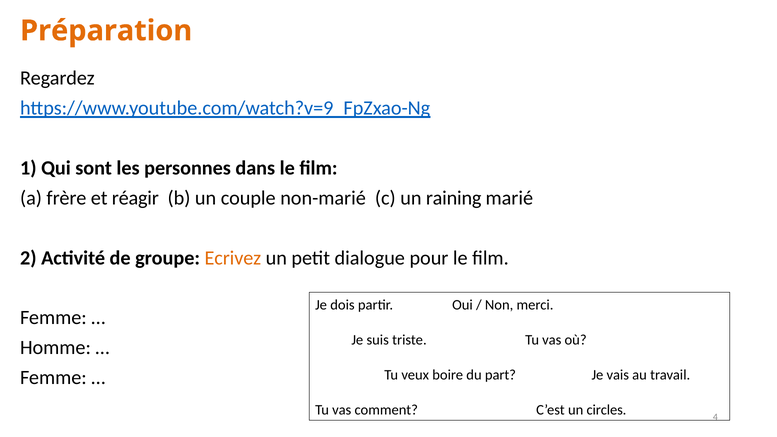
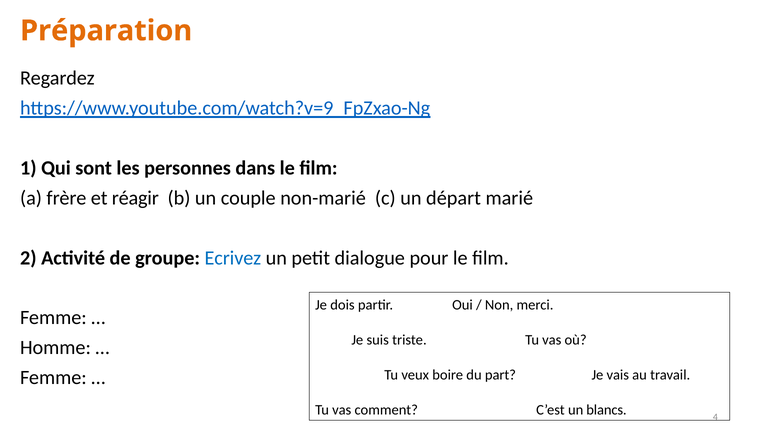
raining: raining -> départ
Ecrivez colour: orange -> blue
circles: circles -> blancs
